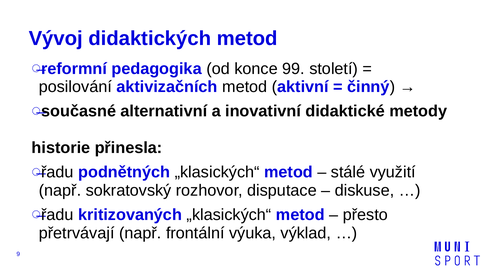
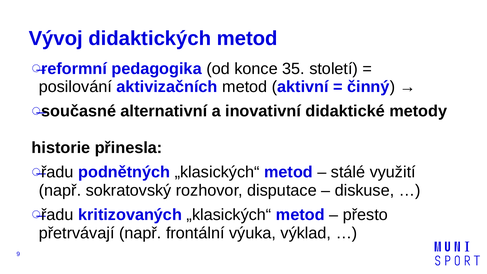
99: 99 -> 35
